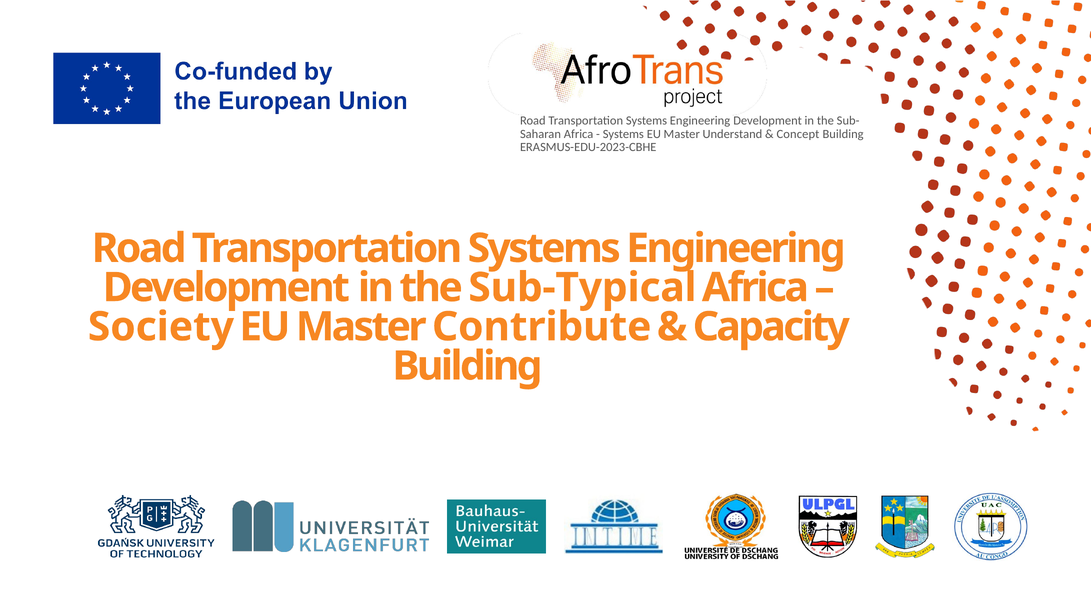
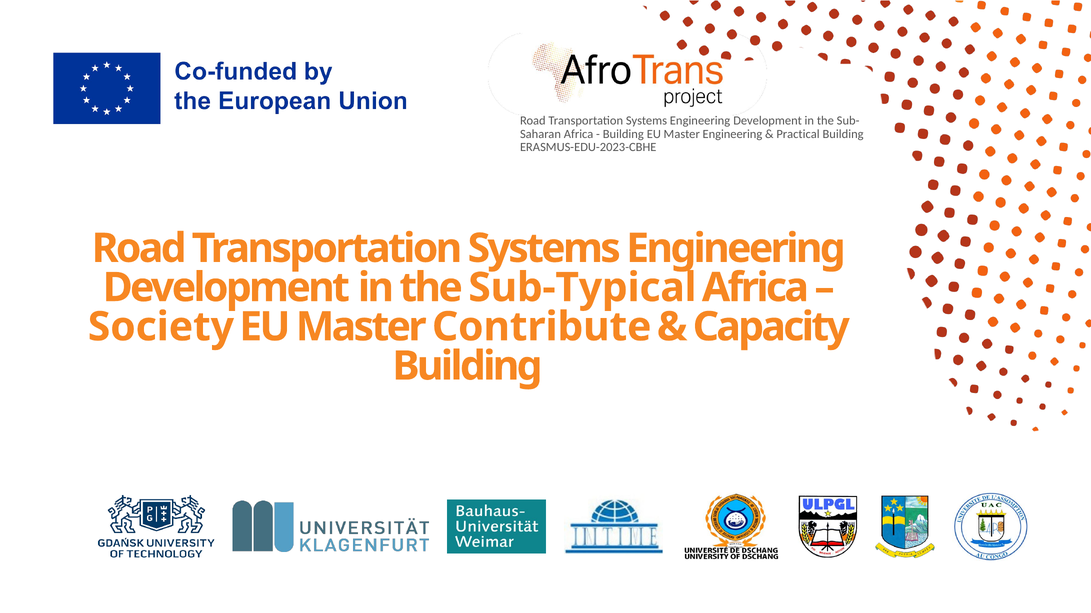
Systems at (623, 134): Systems -> Building
Master Understand: Understand -> Engineering
Concept: Concept -> Practical
